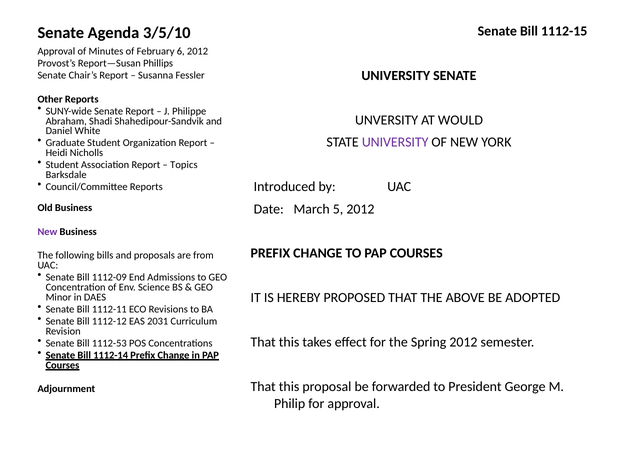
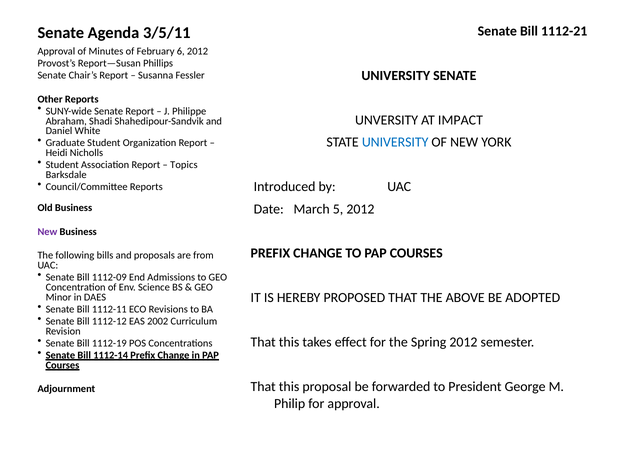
3/5/10: 3/5/10 -> 3/5/11
1112-15: 1112-15 -> 1112-21
WOULD: WOULD -> IMPACT
UNIVERSITY at (395, 142) colour: purple -> blue
2031: 2031 -> 2002
1112-53: 1112-53 -> 1112-19
